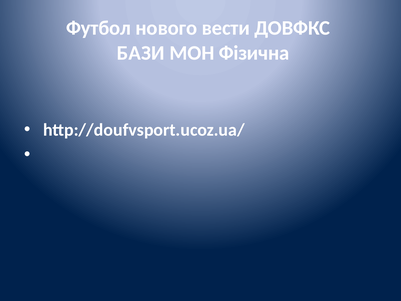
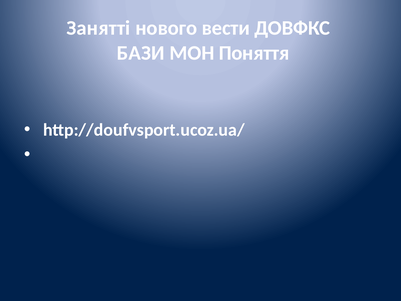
Футбол: Футбол -> Занятті
Фізична: Фізична -> Поняття
